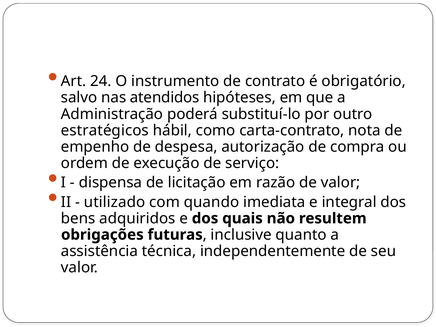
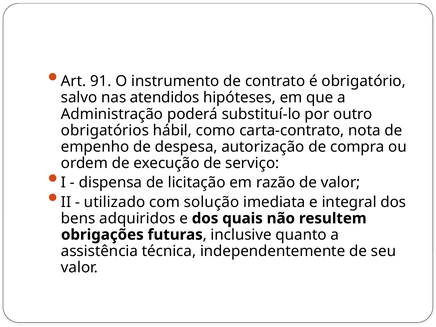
24: 24 -> 91
estratégicos: estratégicos -> obrigatórios
quando: quando -> solução
